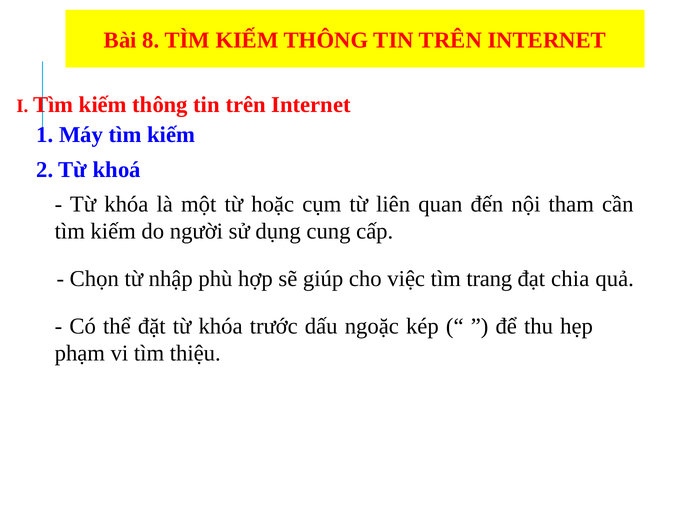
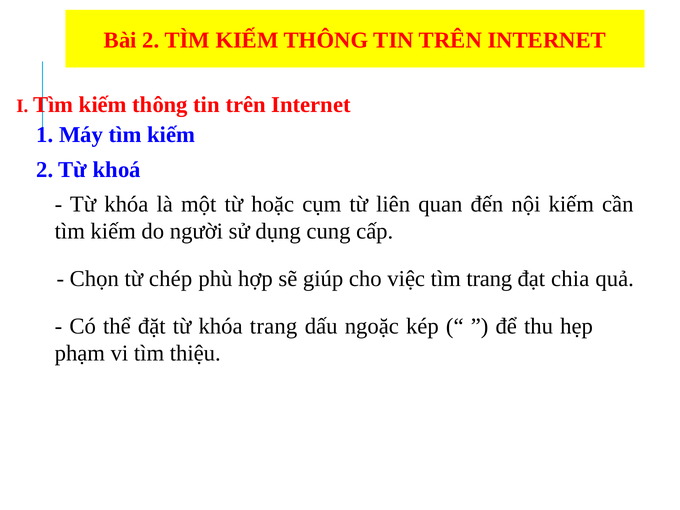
Bài 8: 8 -> 2
nội tham: tham -> kiếm
nhập: nhập -> chép
khóa trước: trước -> trang
